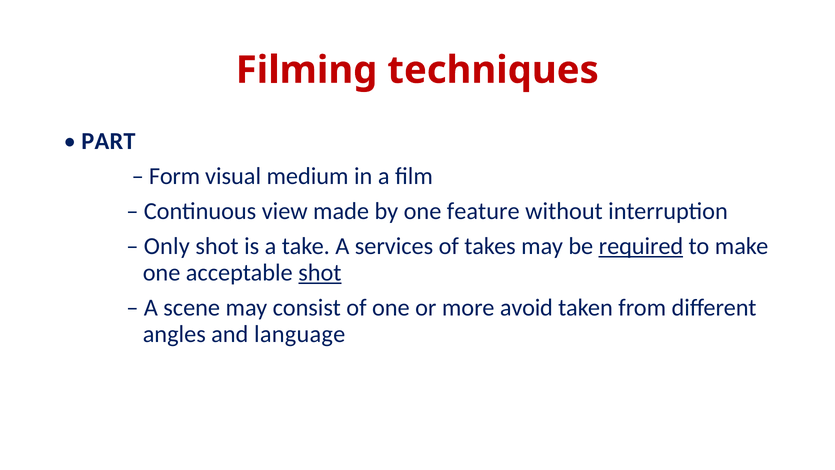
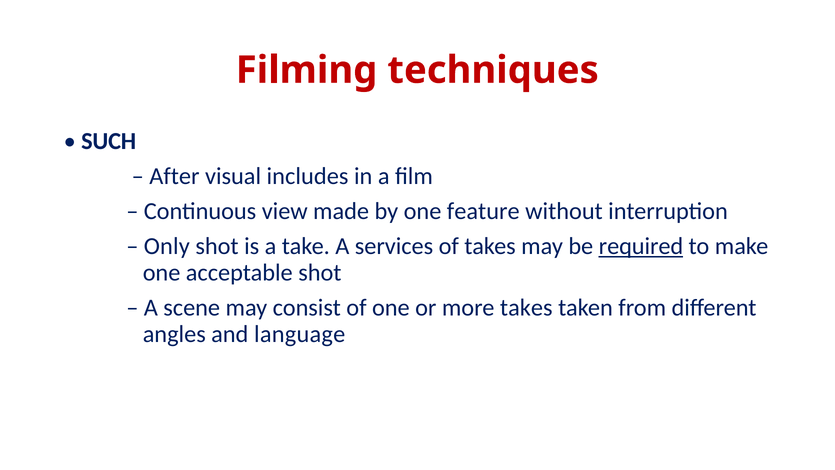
PART: PART -> SUCH
Form: Form -> After
medium: medium -> includes
shot at (320, 273) underline: present -> none
more avoid: avoid -> takes
